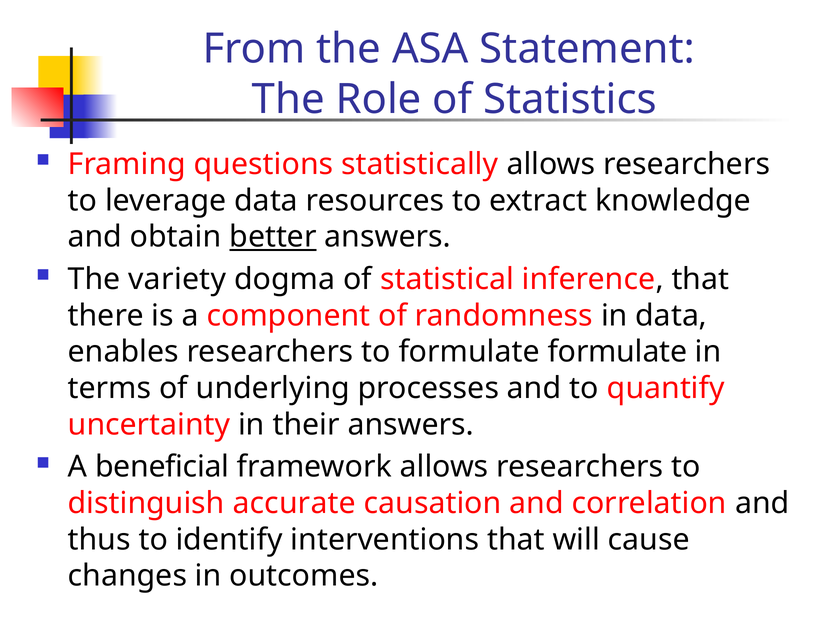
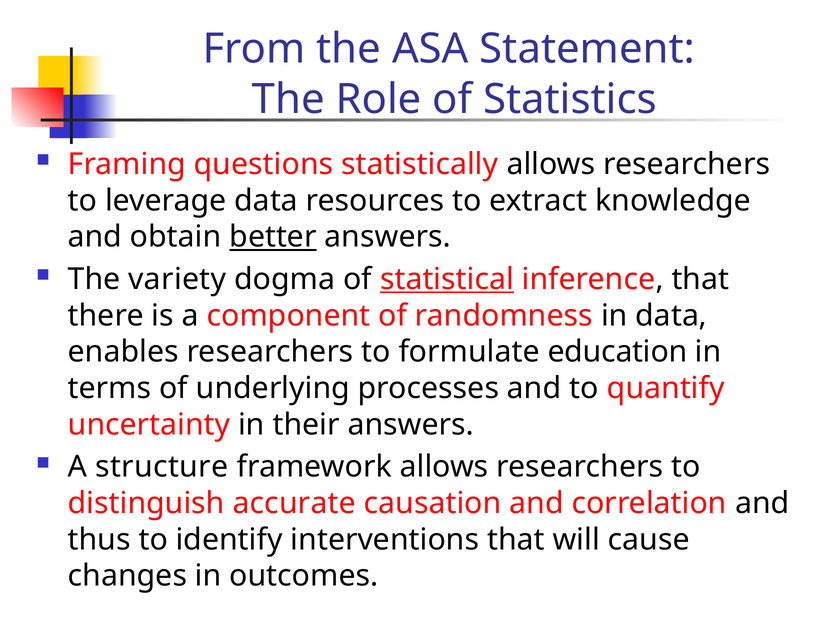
statistical underline: none -> present
formulate formulate: formulate -> education
beneficial: beneficial -> structure
